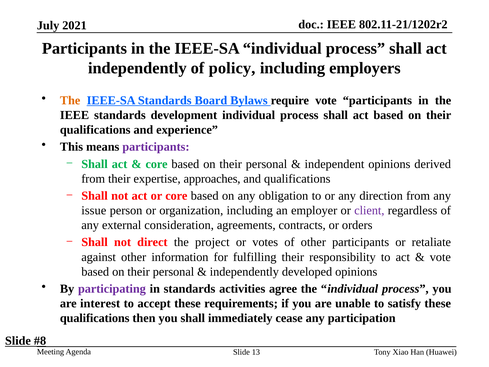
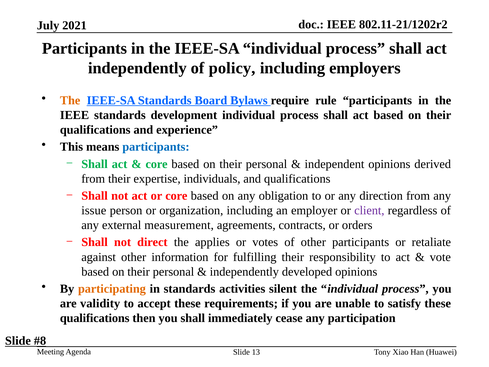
require vote: vote -> rule
participants at (156, 147) colour: purple -> blue
approaches: approaches -> individuals
consideration: consideration -> measurement
project: project -> applies
participating colour: purple -> orange
agree: agree -> silent
interest: interest -> validity
